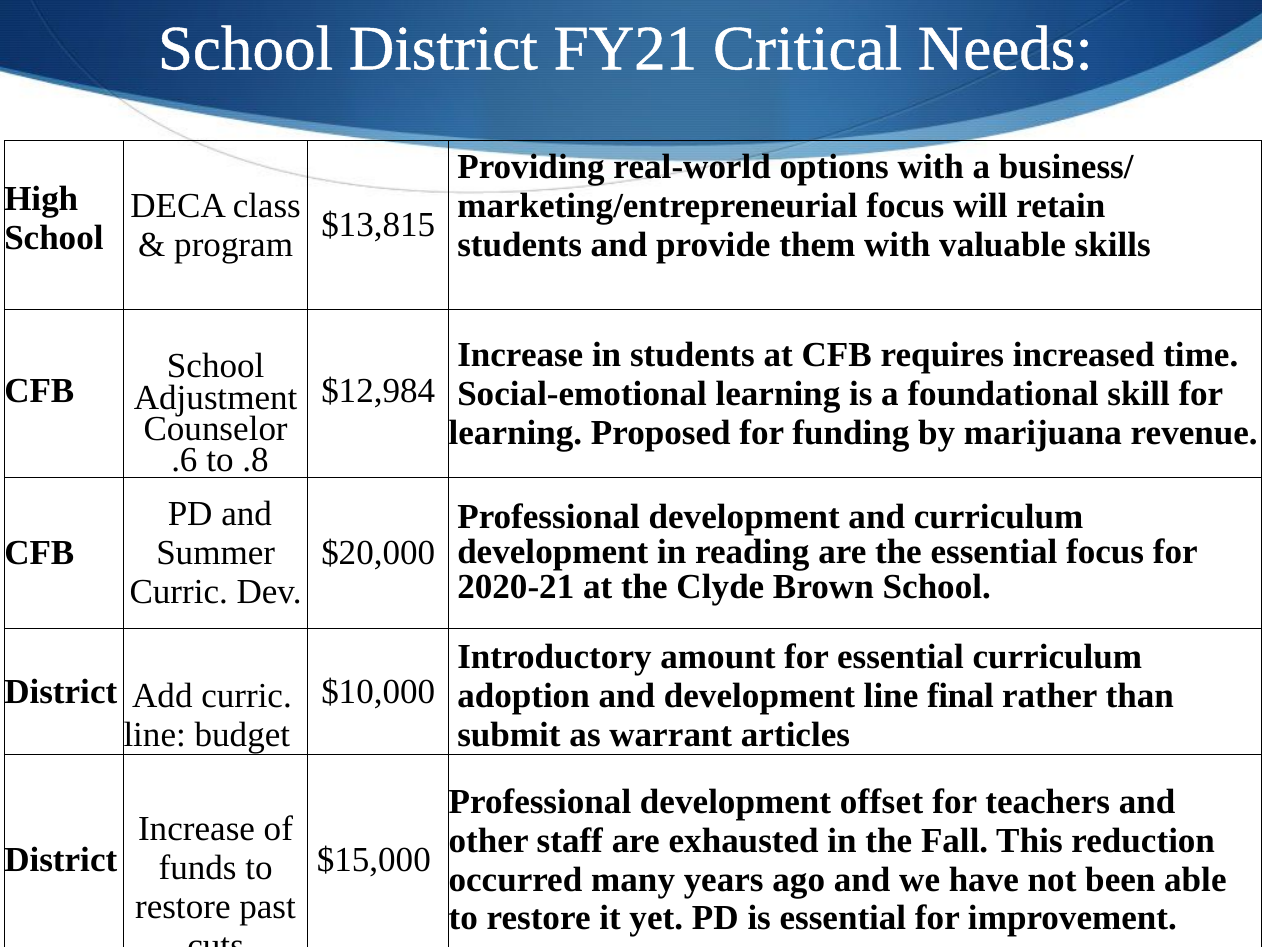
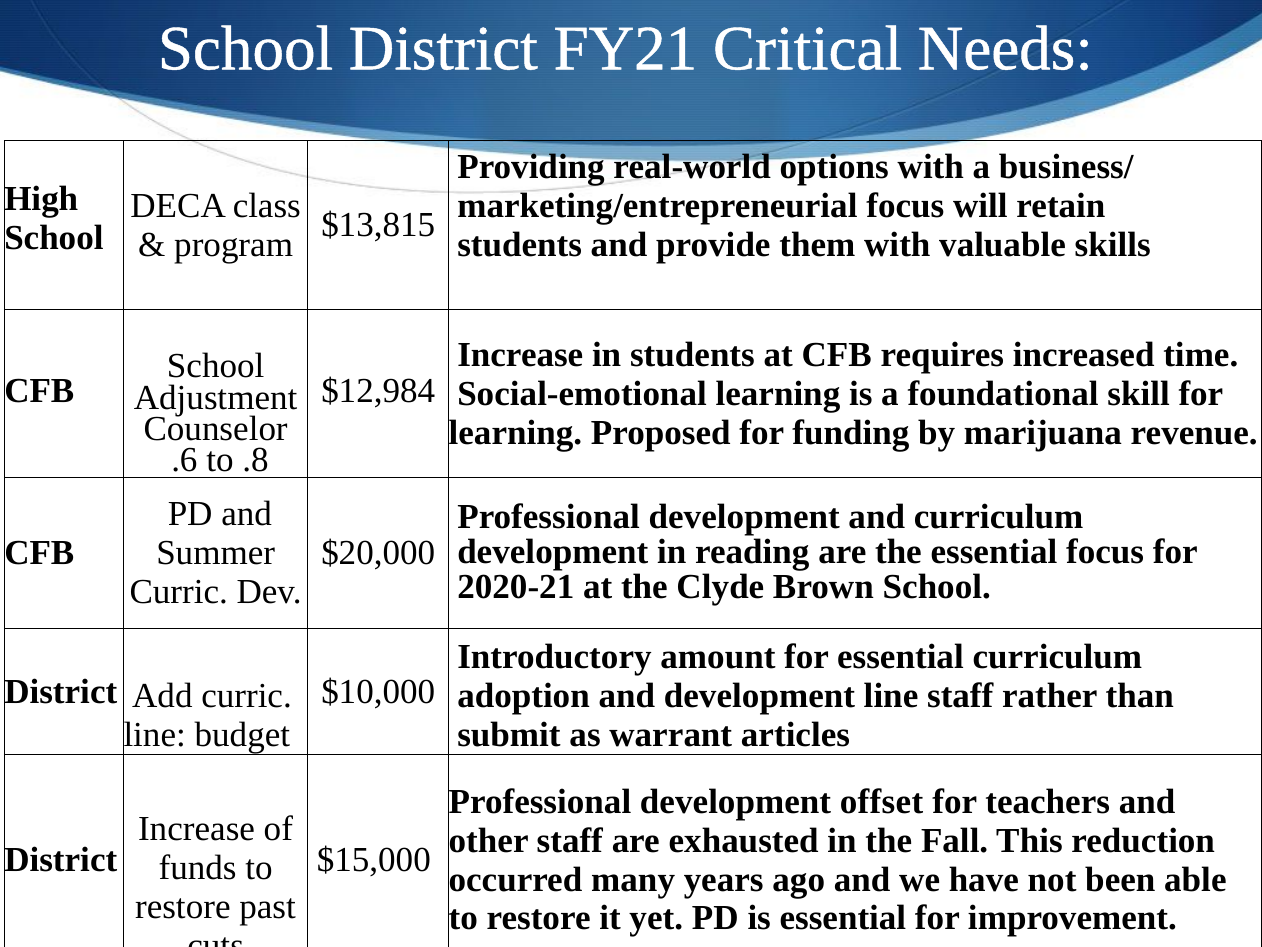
line final: final -> staff
